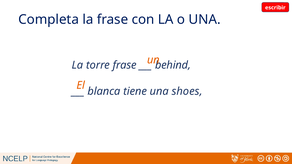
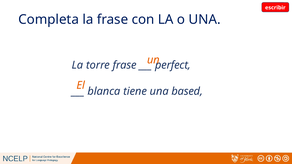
behind: behind -> perfect
shoes: shoes -> based
